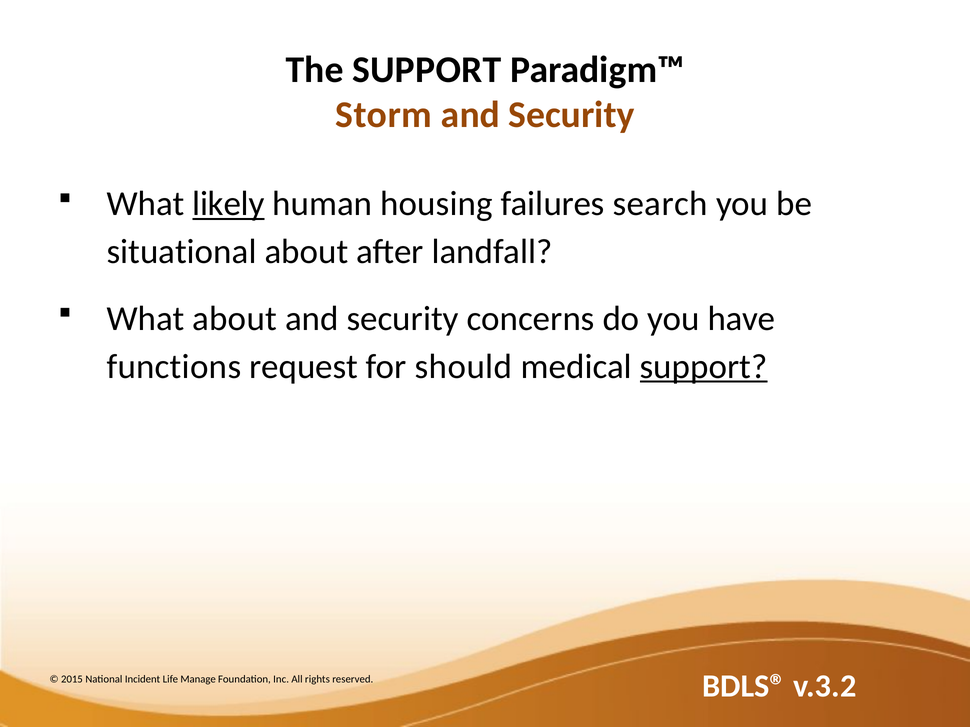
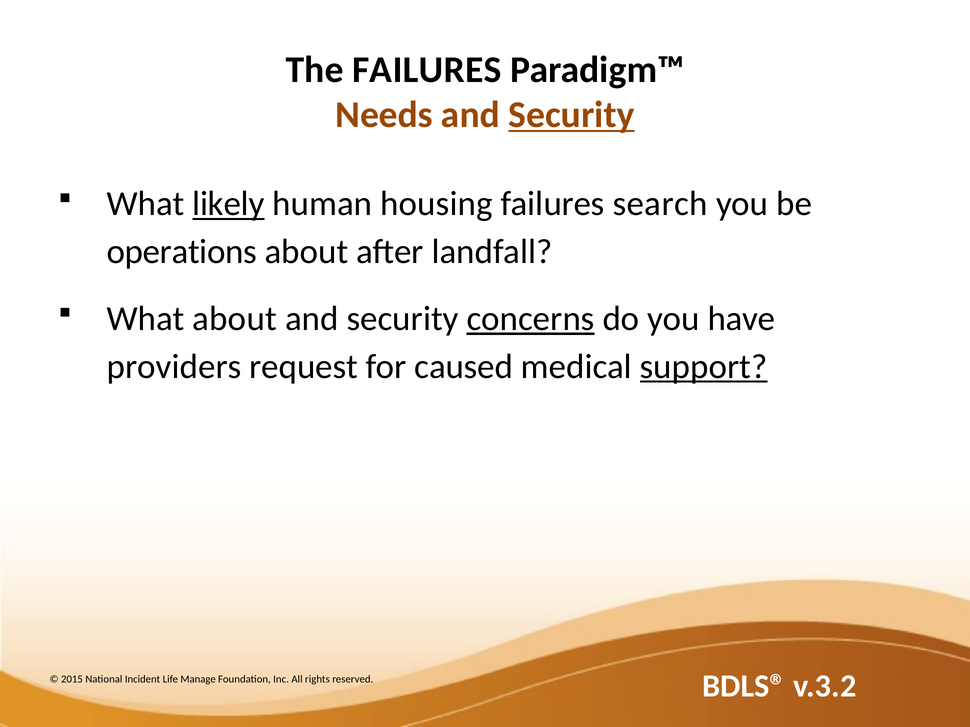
The SUPPORT: SUPPORT -> FAILURES
Storm: Storm -> Needs
Security at (571, 115) underline: none -> present
situational: situational -> operations
concerns underline: none -> present
functions: functions -> providers
should: should -> caused
